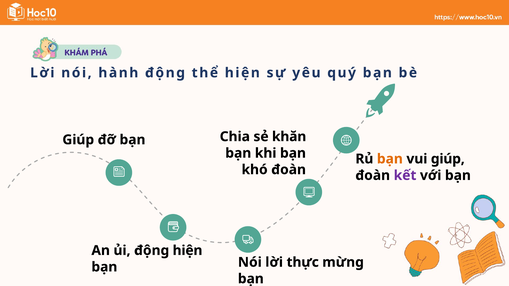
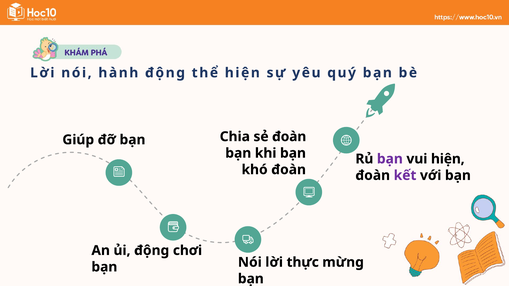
sẻ khăn: khăn -> đoàn
bạn at (390, 159) colour: orange -> purple
vui giúp: giúp -> hiện
động hiện: hiện -> chơi
